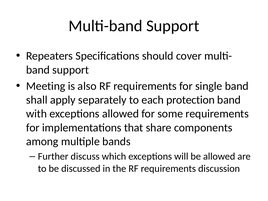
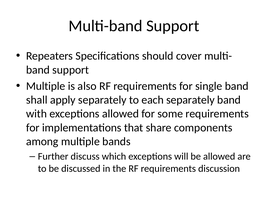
Meeting at (46, 86): Meeting -> Multiple
each protection: protection -> separately
